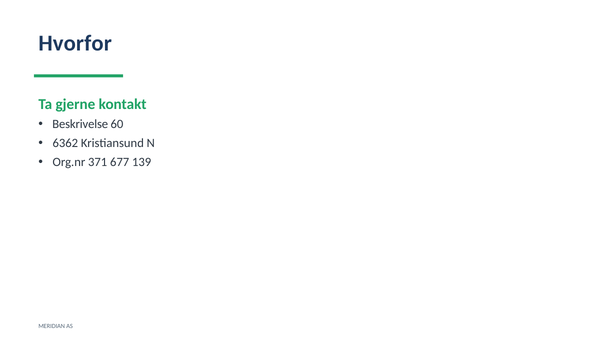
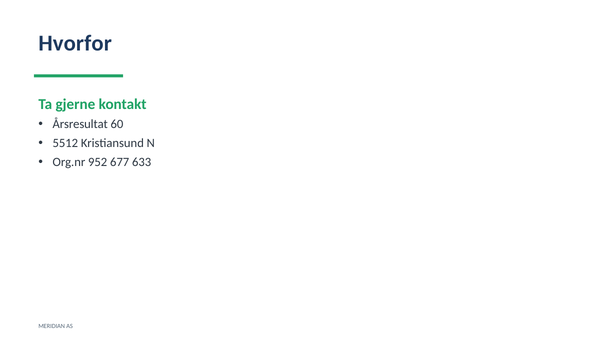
Beskrivelse: Beskrivelse -> Årsresultat
6362: 6362 -> 5512
371: 371 -> 952
139: 139 -> 633
